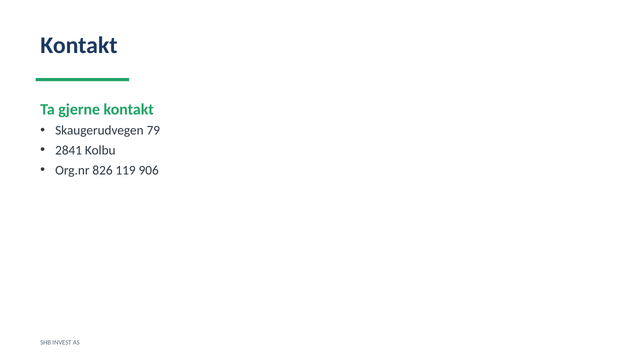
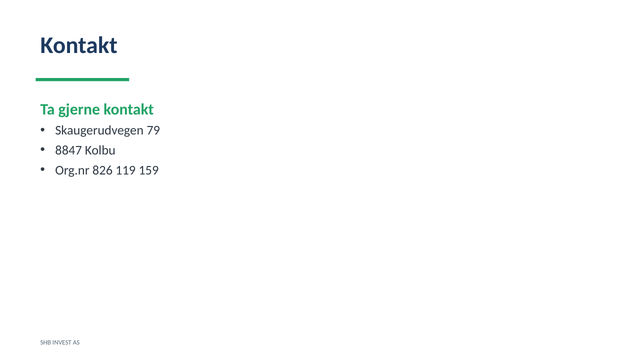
2841: 2841 -> 8847
906: 906 -> 159
